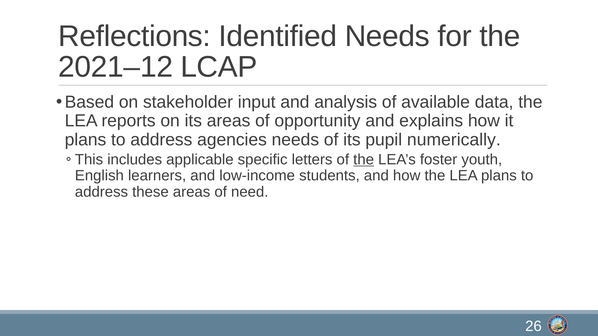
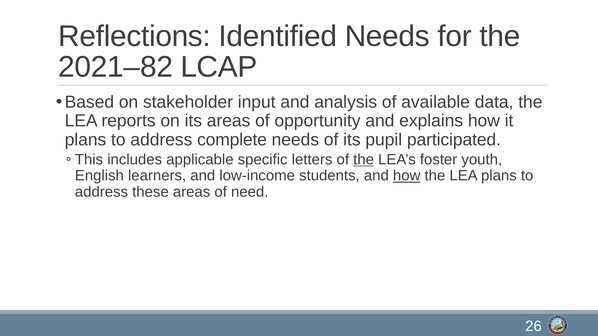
2021–12: 2021–12 -> 2021–82
agencies: agencies -> complete
numerically: numerically -> participated
how at (407, 176) underline: none -> present
